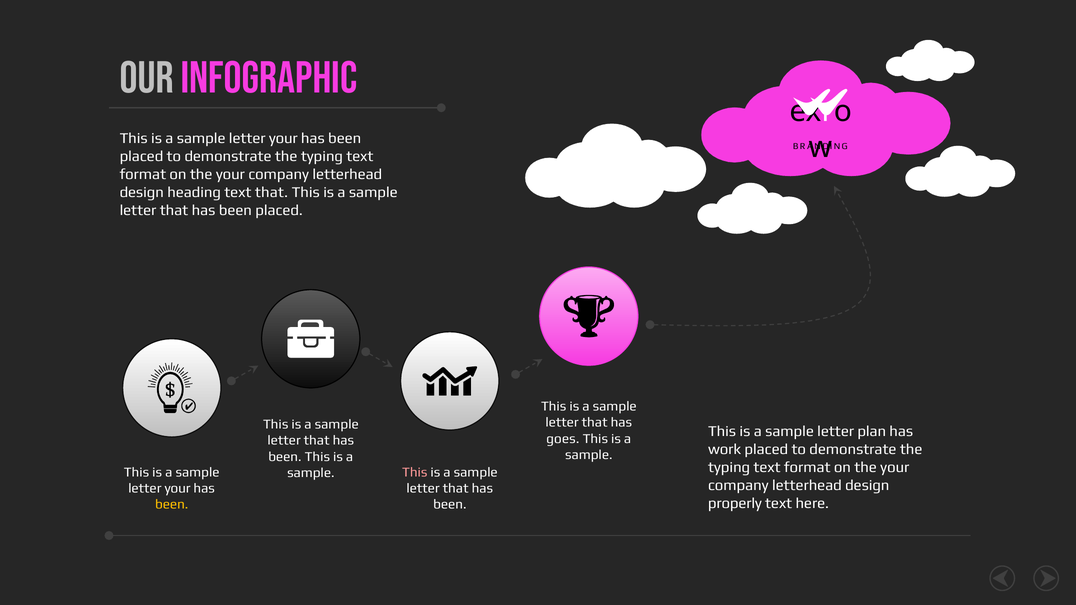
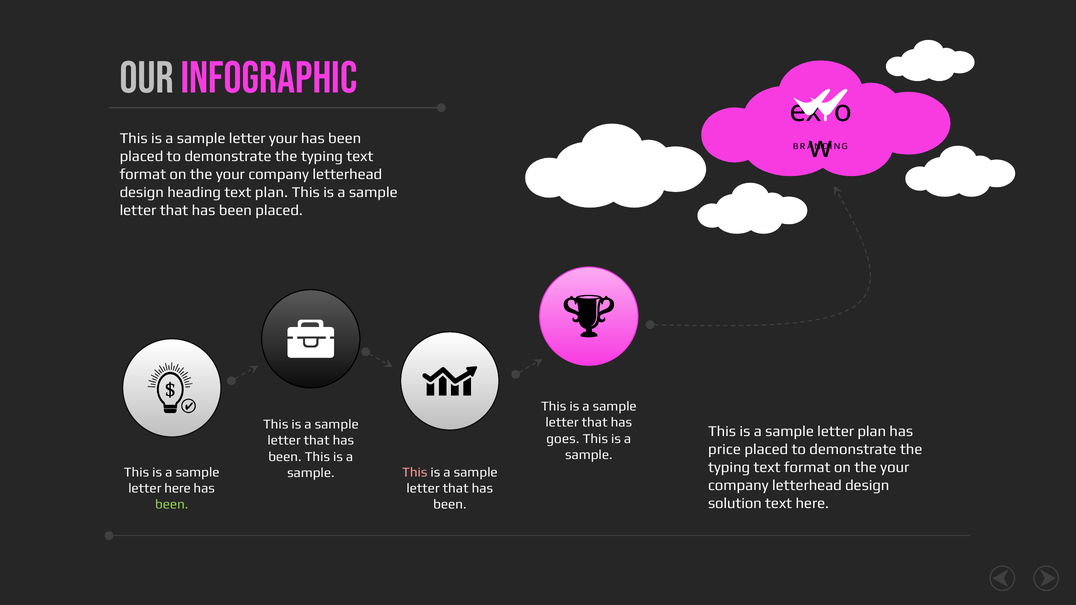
text that: that -> plan
work: work -> price
your at (178, 489): your -> here
properly: properly -> solution
been at (172, 505) colour: yellow -> light green
